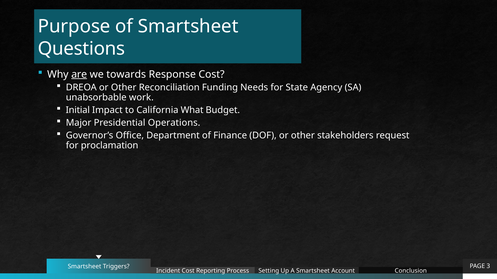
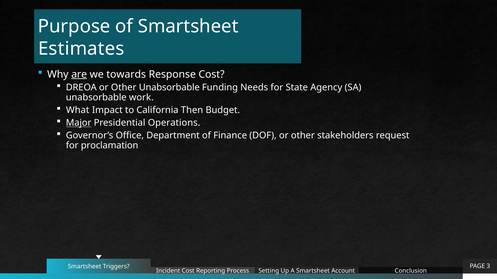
Questions: Questions -> Estimates
Other Reconciliation: Reconciliation -> Unabsorbable
Initial: Initial -> What
What: What -> Then
Major underline: none -> present
